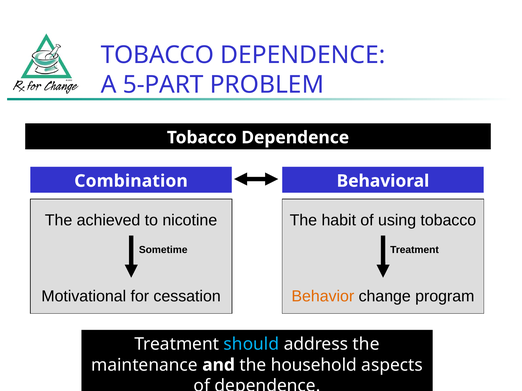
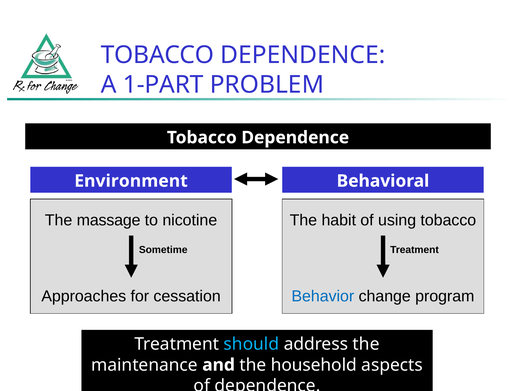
5-PART: 5-PART -> 1-PART
Combination: Combination -> Environment
achieved: achieved -> massage
Motivational: Motivational -> Approaches
Behavior colour: orange -> blue
